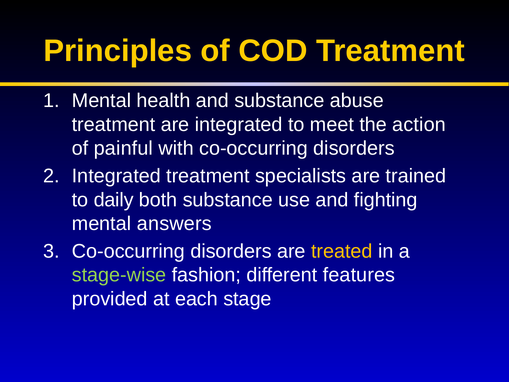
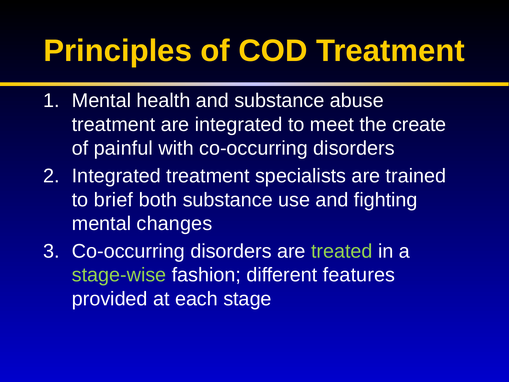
action: action -> create
daily: daily -> brief
answers: answers -> changes
treated colour: yellow -> light green
